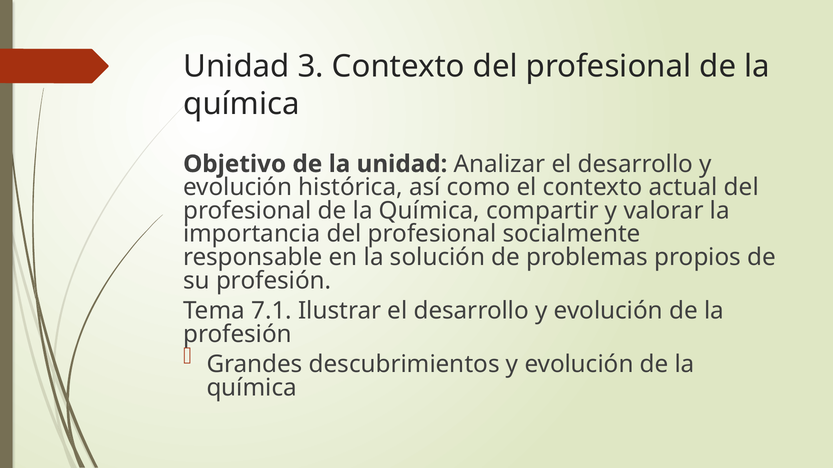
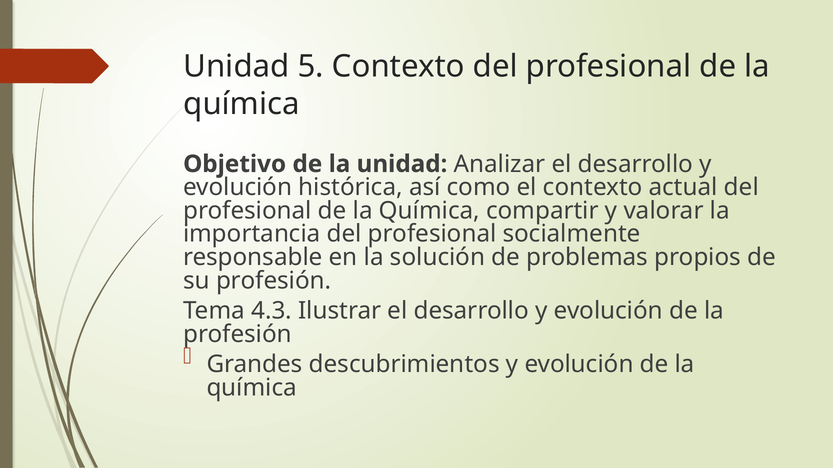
3: 3 -> 5
7.1: 7.1 -> 4.3
